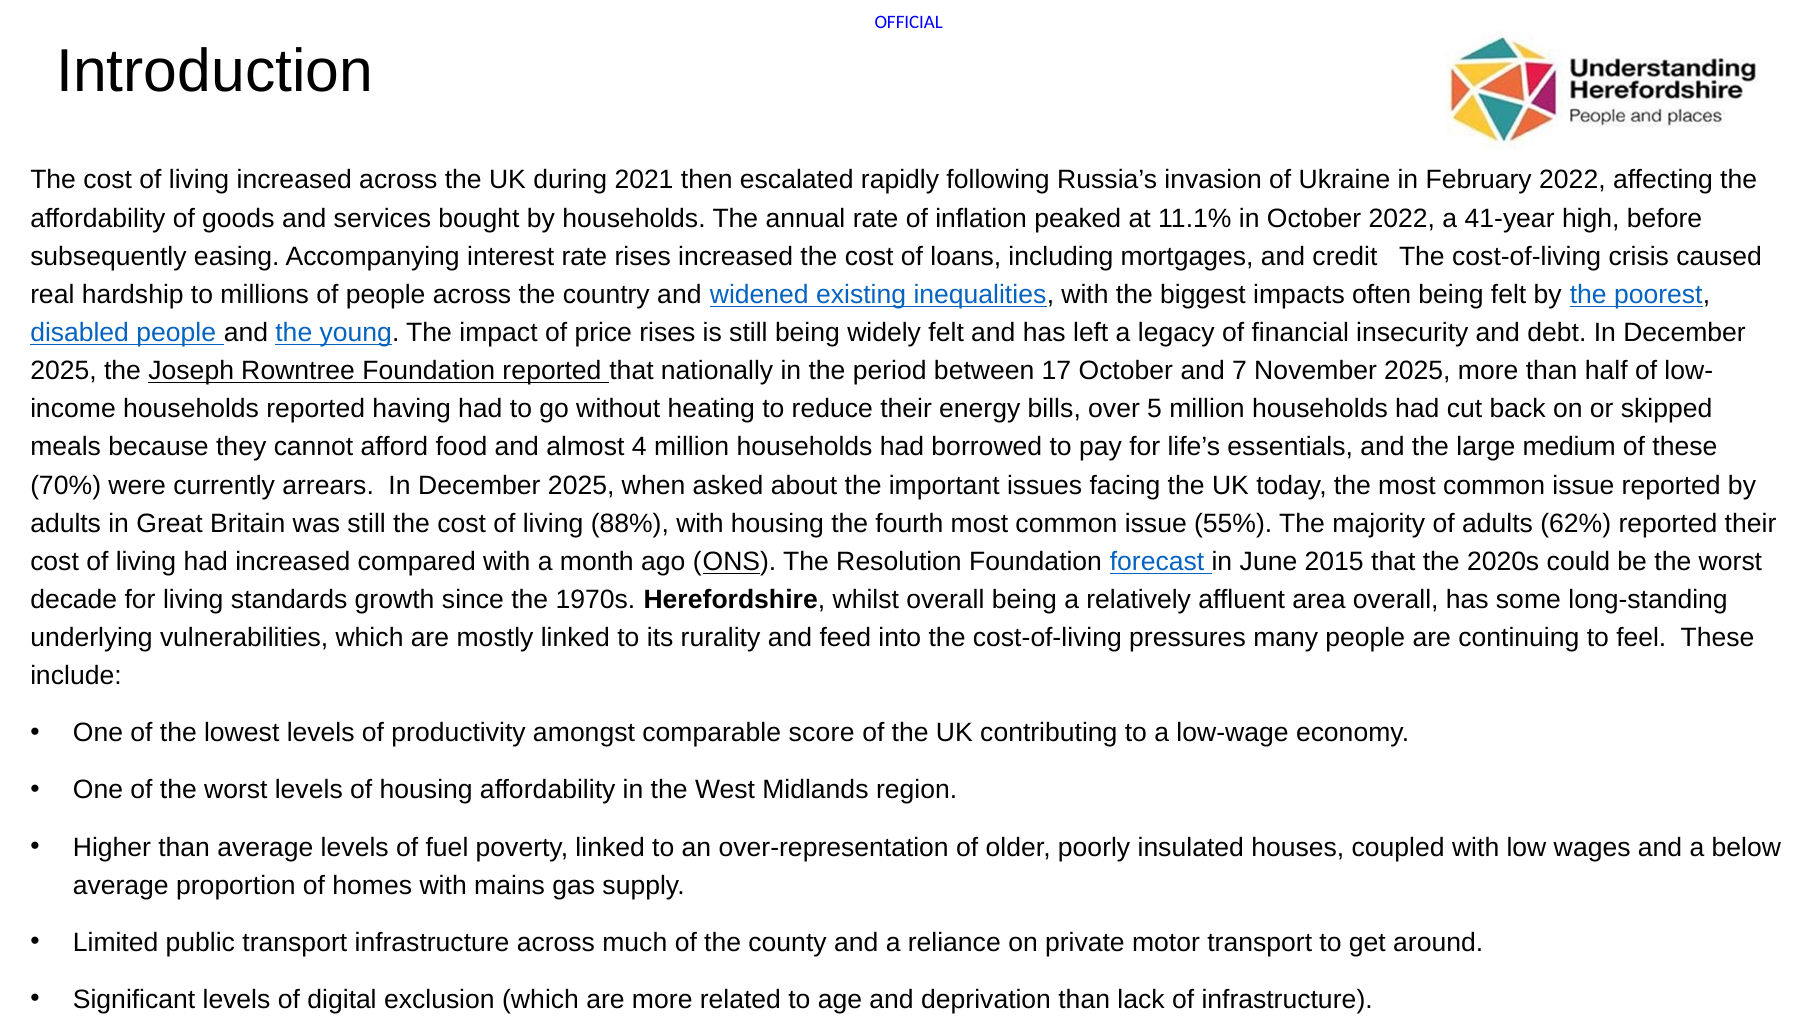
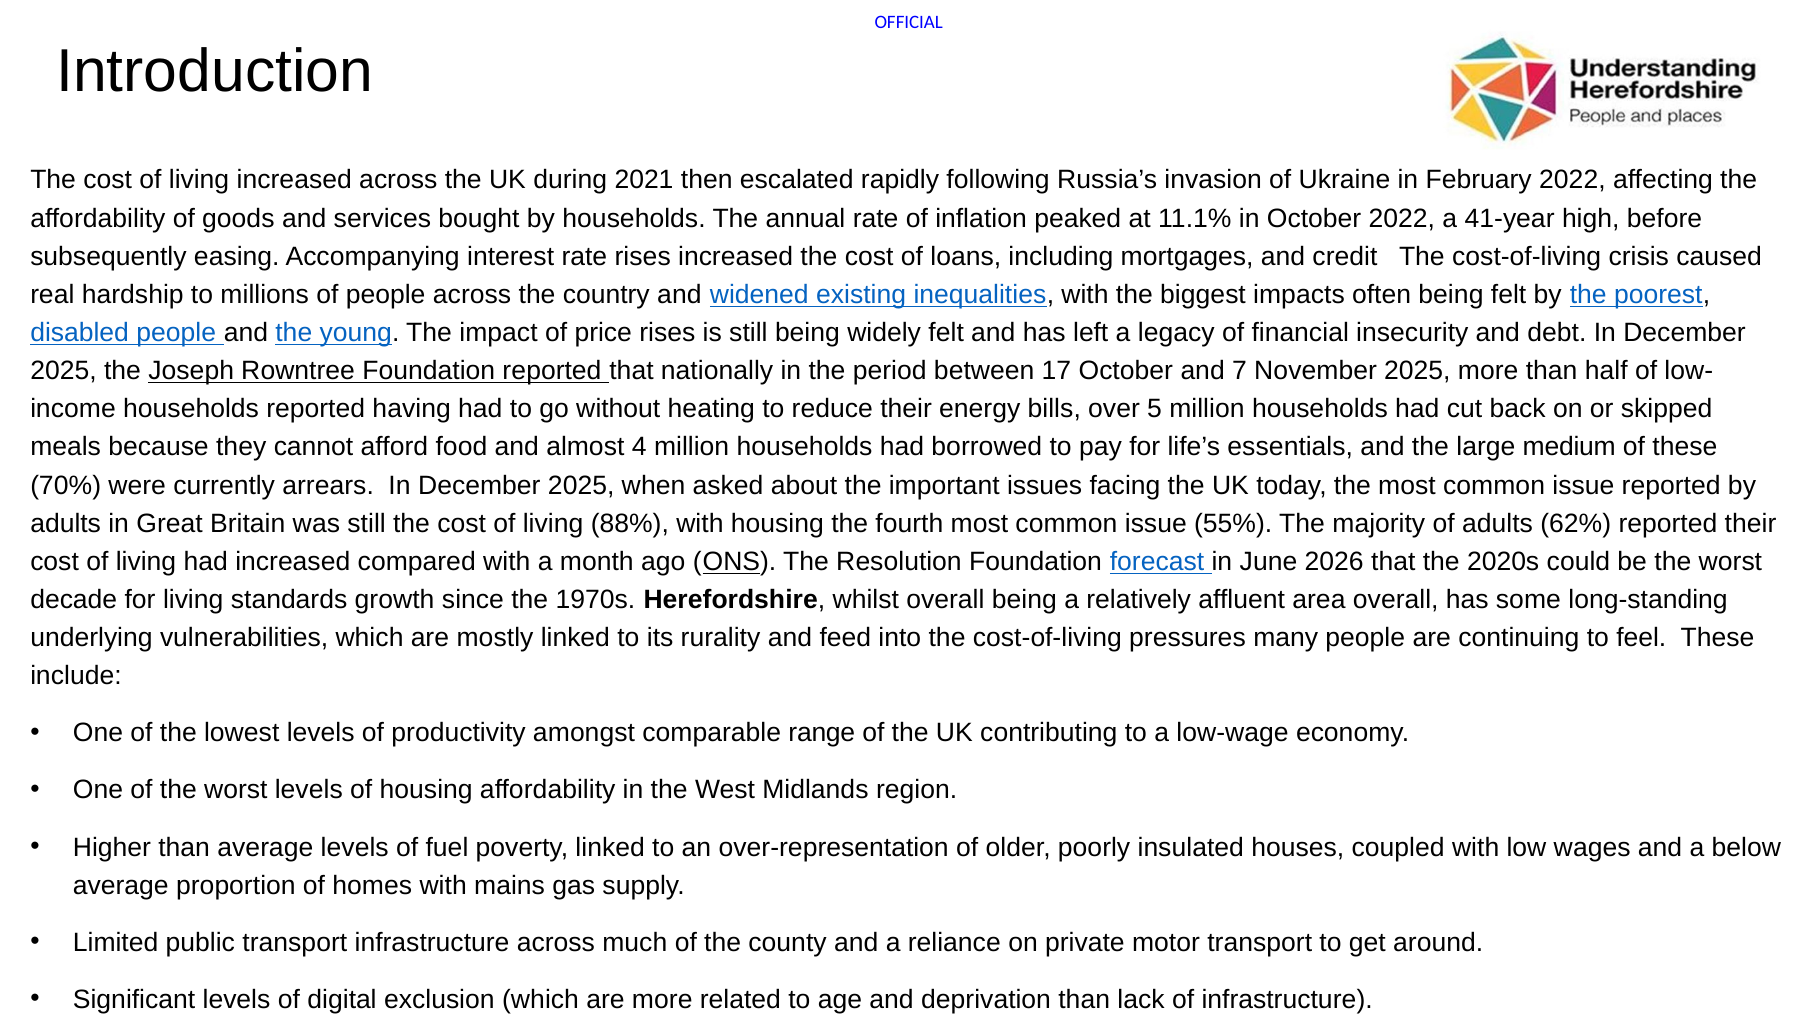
2015: 2015 -> 2026
score: score -> range
